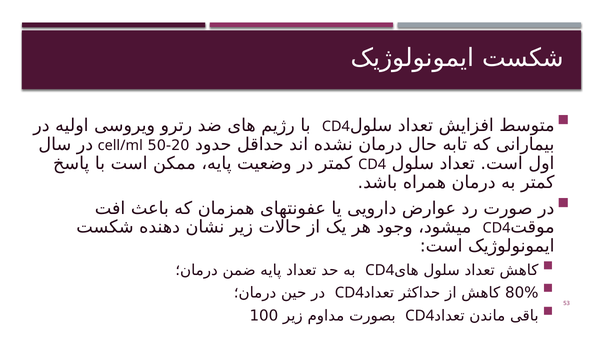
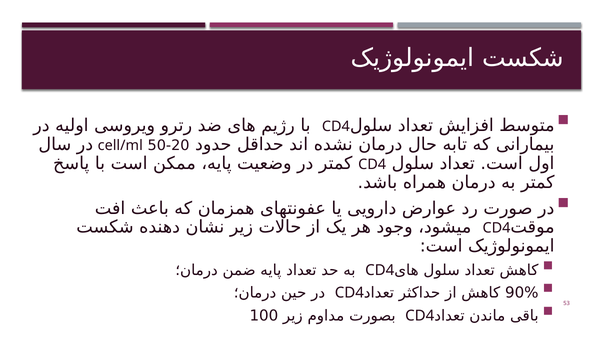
80%: 80% -> 90%
